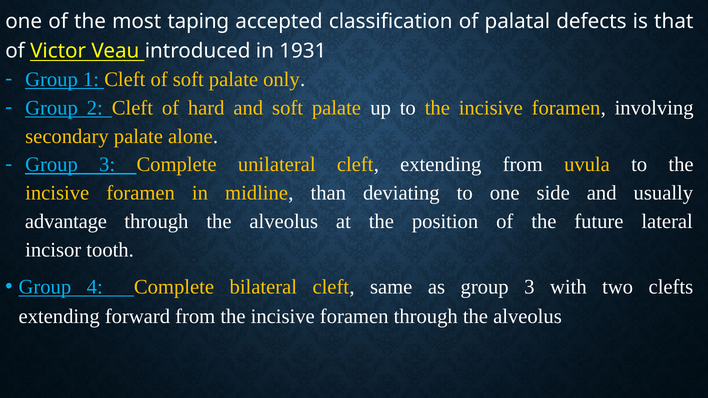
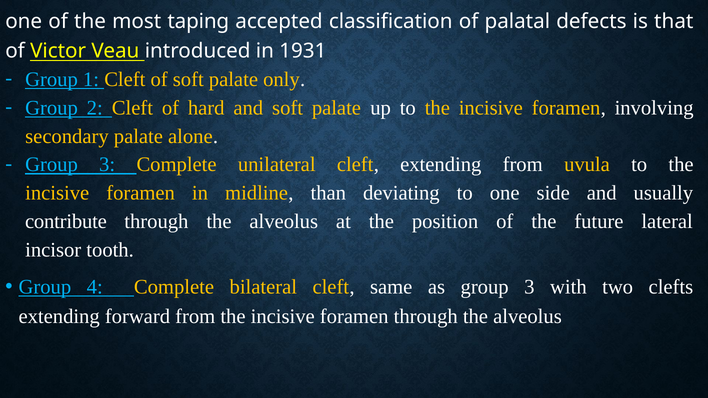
advantage: advantage -> contribute
